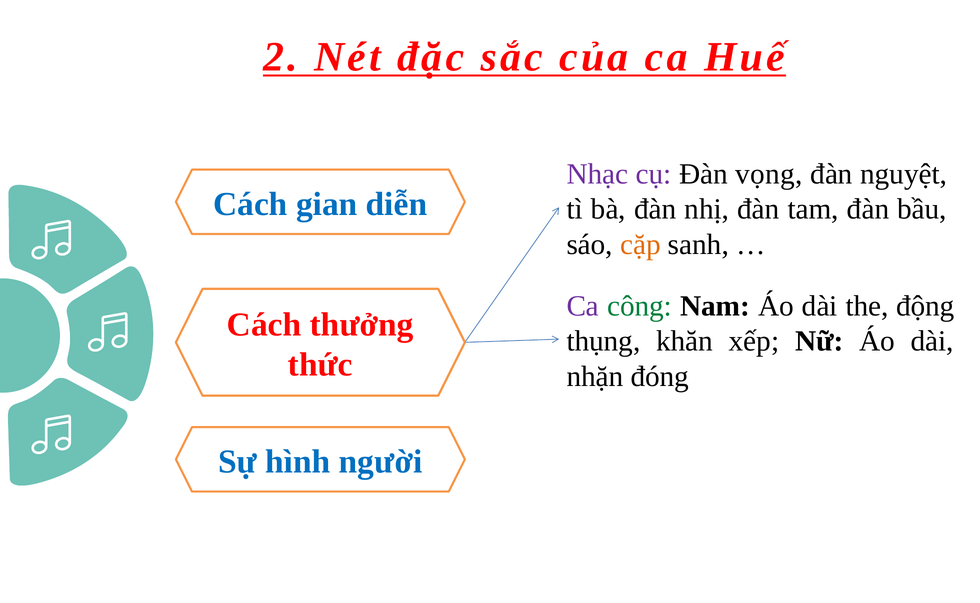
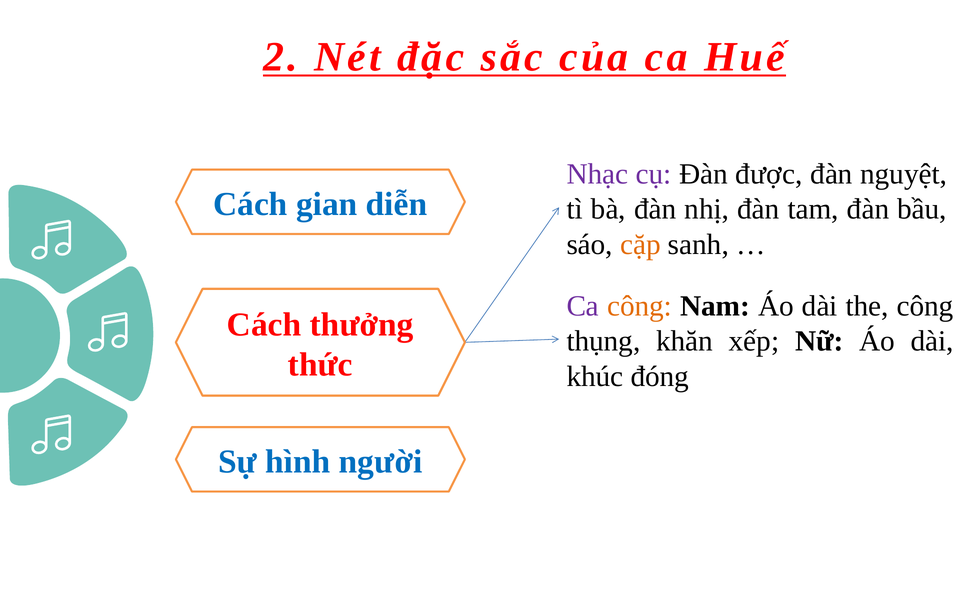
vọng: vọng -> được
công at (640, 306) colour: green -> orange
the động: động -> công
nhặn: nhặn -> khúc
